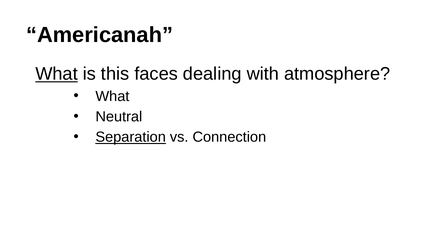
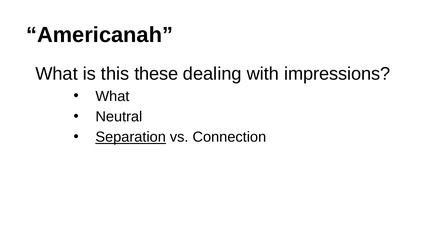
What at (57, 74) underline: present -> none
faces: faces -> these
atmosphere: atmosphere -> impressions
